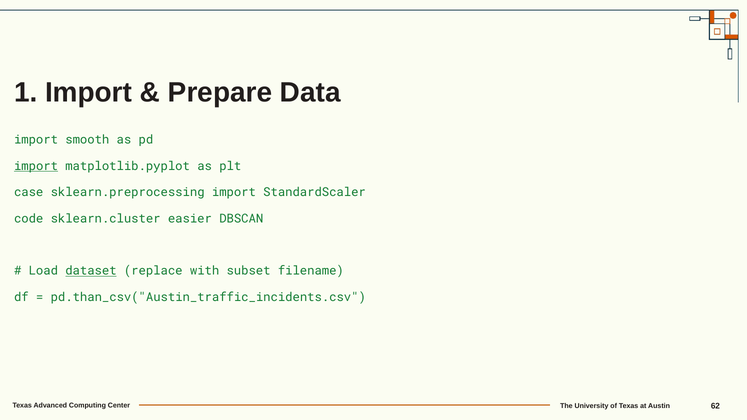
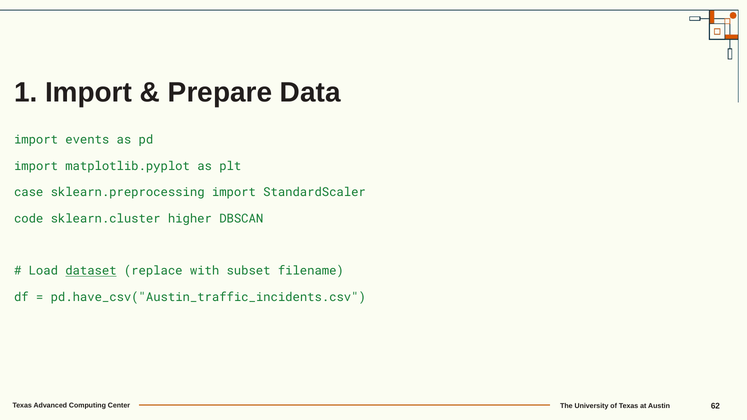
smooth: smooth -> events
import at (36, 166) underline: present -> none
easier: easier -> higher
pd.than_csv("Austin_traffic_incidents.csv: pd.than_csv("Austin_traffic_incidents.csv -> pd.have_csv("Austin_traffic_incidents.csv
